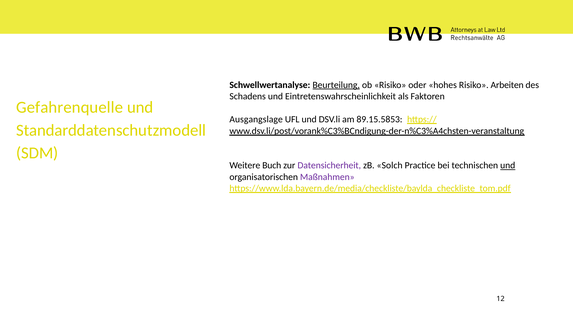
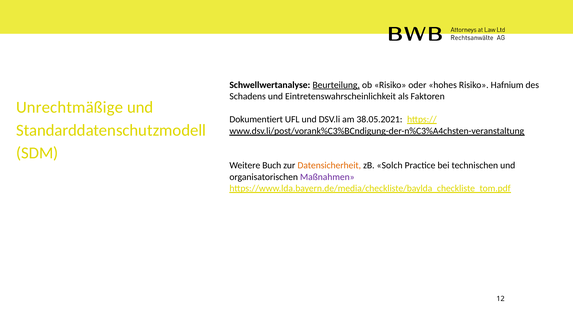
Arbeiten: Arbeiten -> Hafnium
Gefahrenquelle: Gefahrenquelle -> Unrechtmäßige
Ausgangslage: Ausgangslage -> Dokumentiert
89.15.5853: 89.15.5853 -> 38.05.2021
Datensicherheit colour: purple -> orange
und at (508, 166) underline: present -> none
